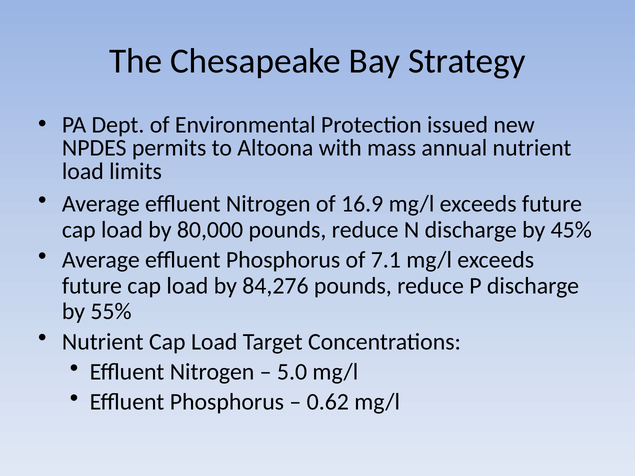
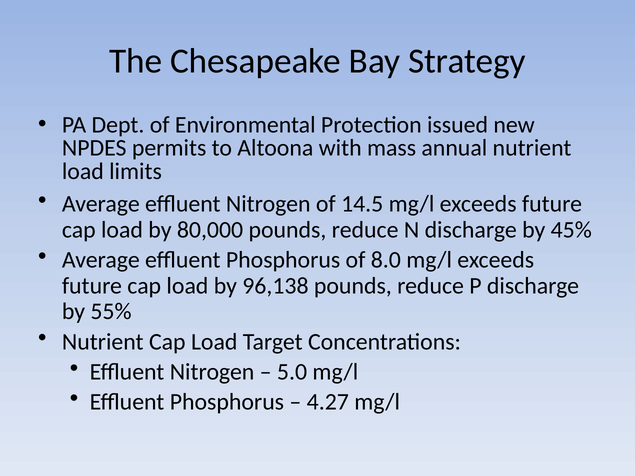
16.9: 16.9 -> 14.5
7.1: 7.1 -> 8.0
84,276: 84,276 -> 96,138
0.62: 0.62 -> 4.27
